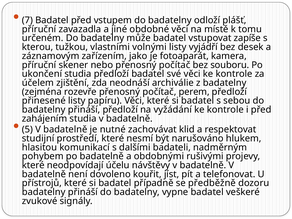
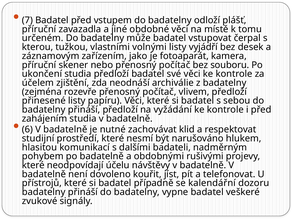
zapíše: zapíše -> čerpal
perem: perem -> vlivem
5: 5 -> 6
předběžně: předběžně -> kalendářní
